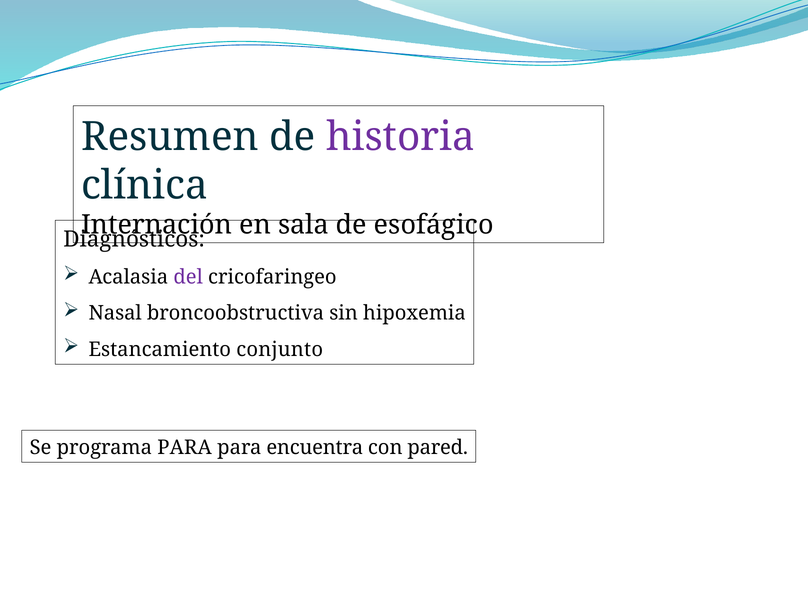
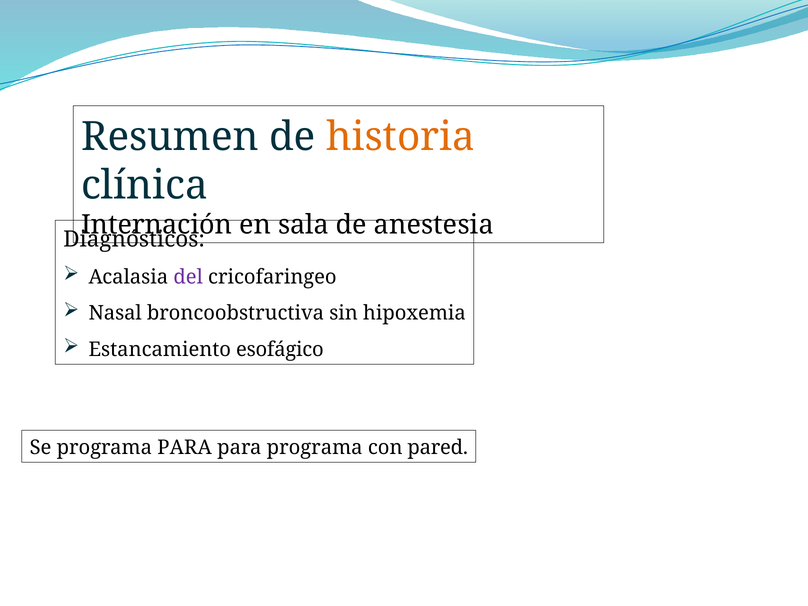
historia colour: purple -> orange
esofágico: esofágico -> anestesia
conjunto: conjunto -> esofágico
para encuentra: encuentra -> programa
